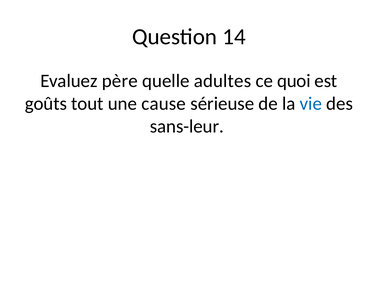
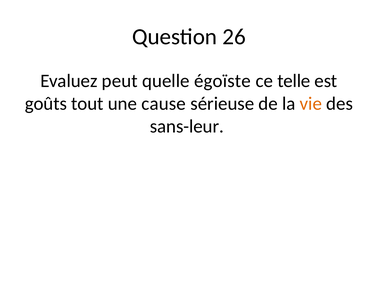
14: 14 -> 26
père: père -> peut
adultes: adultes -> égoïste
quoi: quoi -> telle
vie colour: blue -> orange
